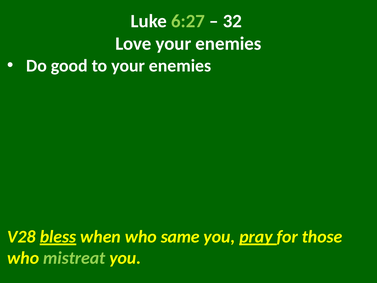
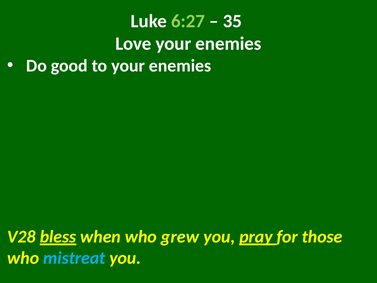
32: 32 -> 35
same: same -> grew
mistreat colour: light green -> light blue
